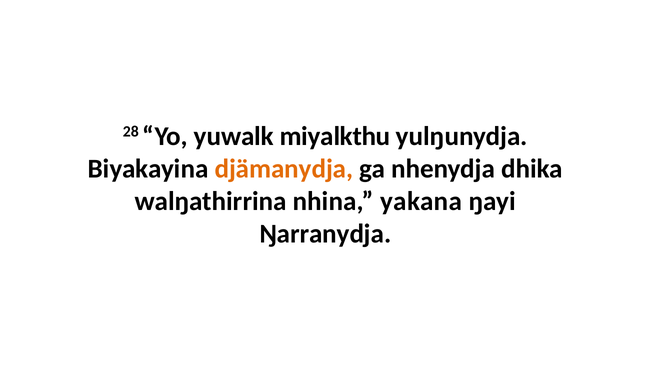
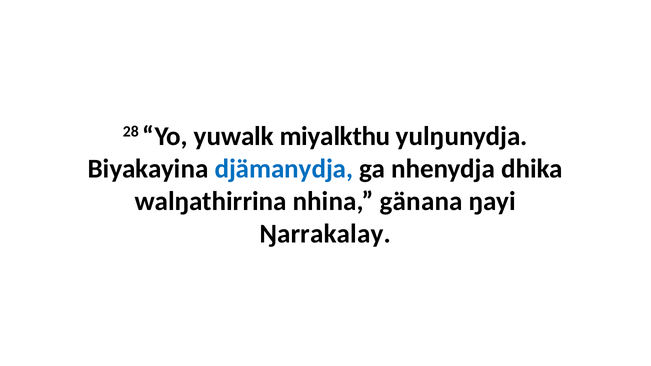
djämanydja colour: orange -> blue
yakana: yakana -> gänana
Ŋarranydja: Ŋarranydja -> Ŋarrakalay
